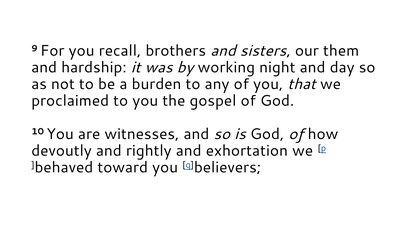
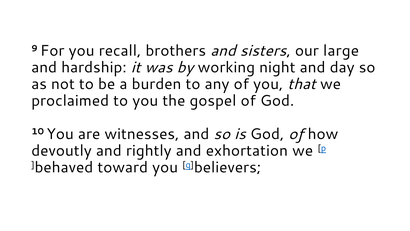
them: them -> large
